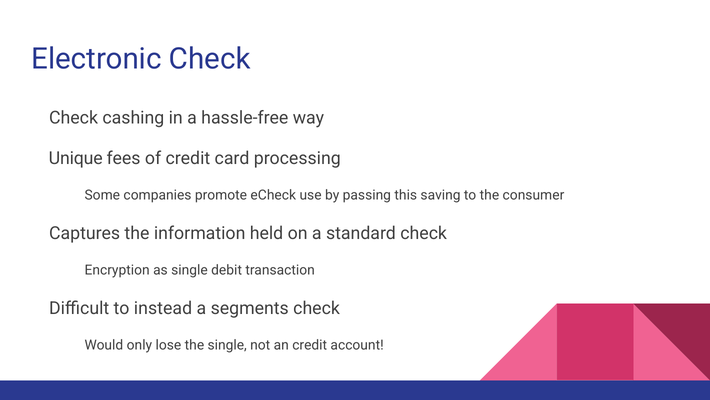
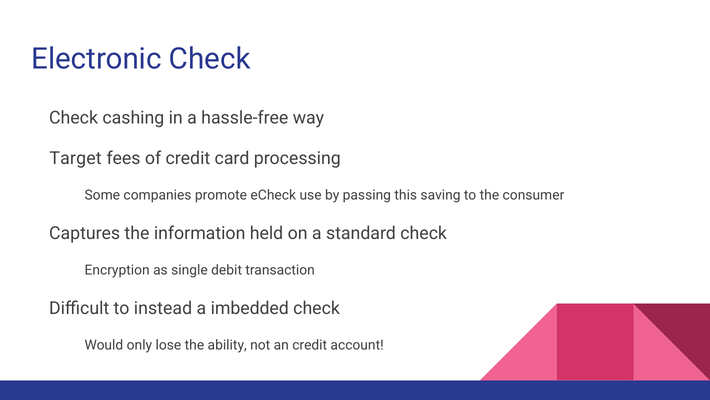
Unique: Unique -> Target
segments: segments -> imbedded
the single: single -> ability
